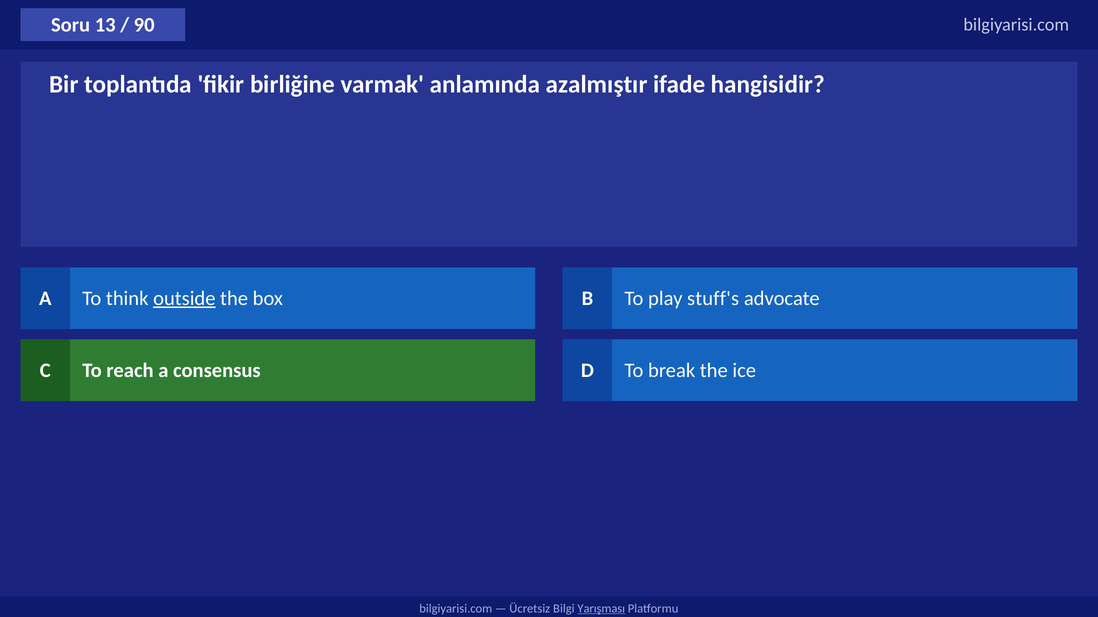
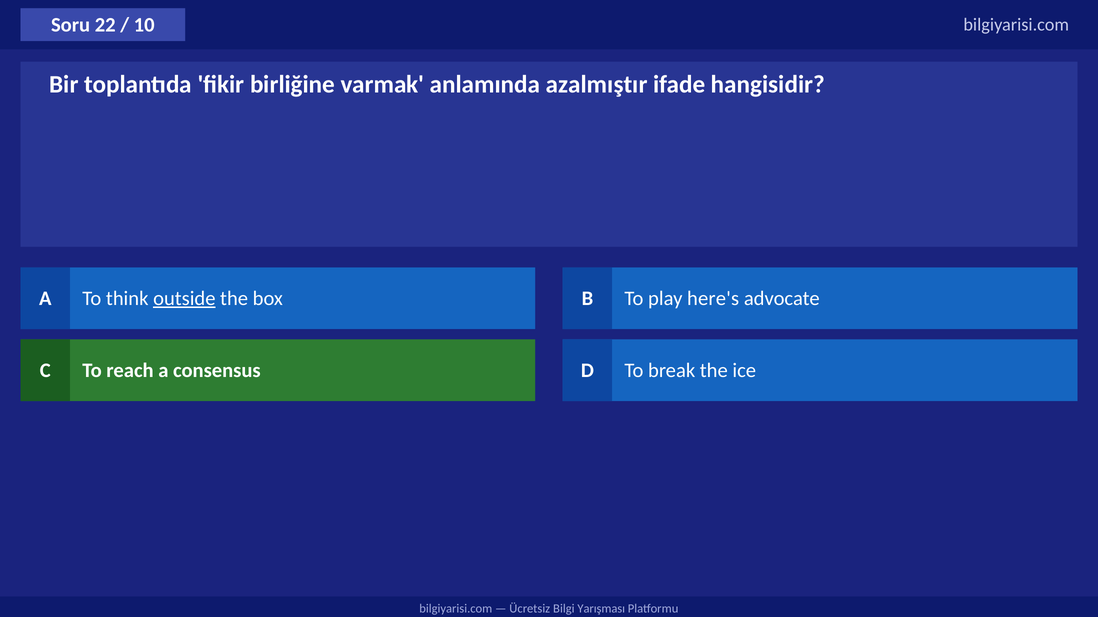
13: 13 -> 22
90: 90 -> 10
stuff's: stuff's -> here's
Yarışması underline: present -> none
